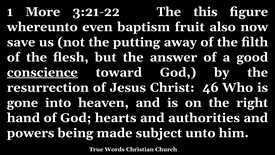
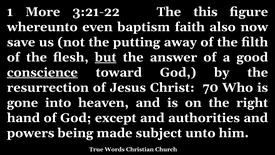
fruit: fruit -> faith
but underline: none -> present
46: 46 -> 70
hearts: hearts -> except
